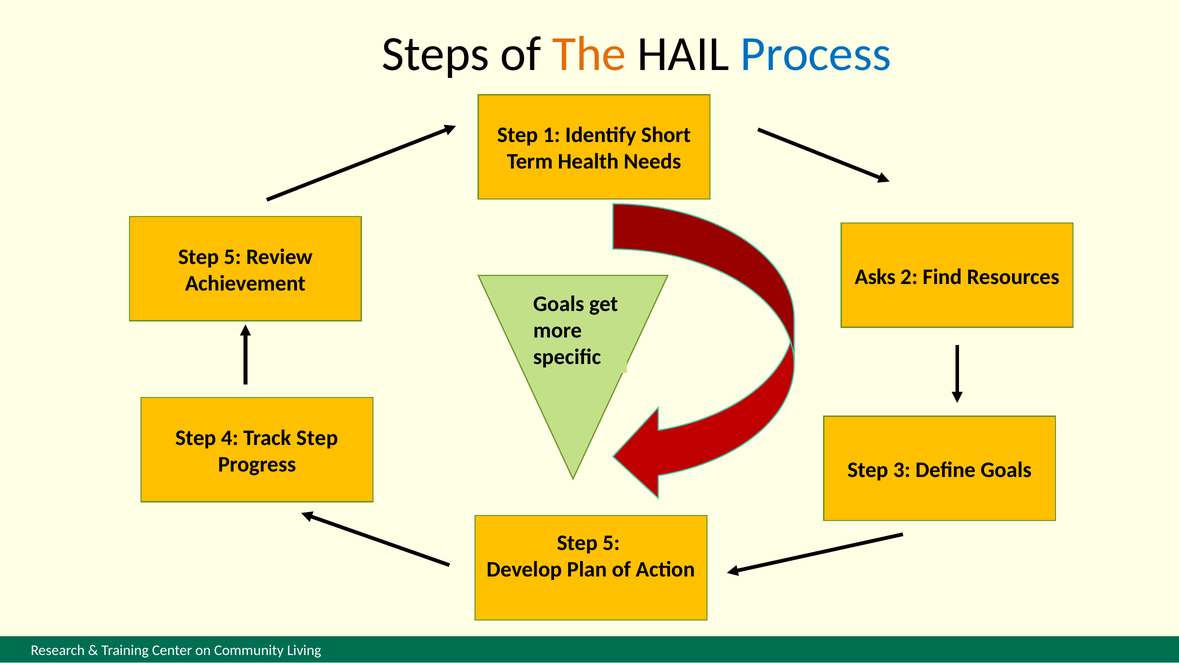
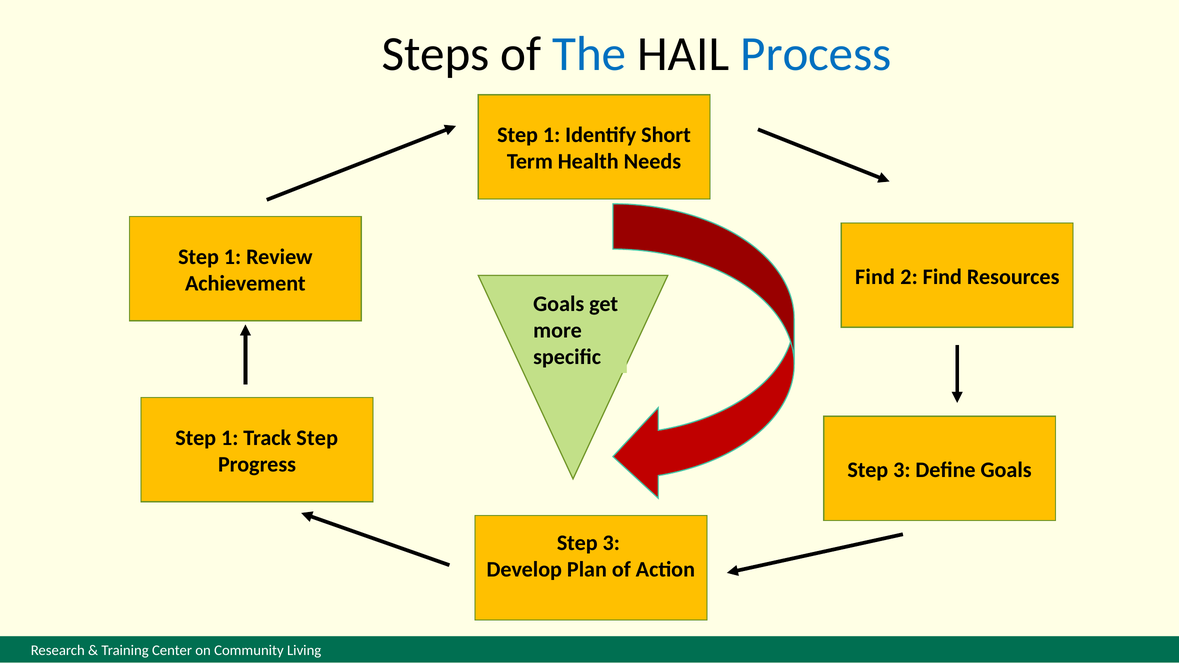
The colour: orange -> blue
5 at (232, 257): 5 -> 1
Asks at (875, 277): Asks -> Find
4 at (230, 438): 4 -> 1
5 at (611, 543): 5 -> 3
